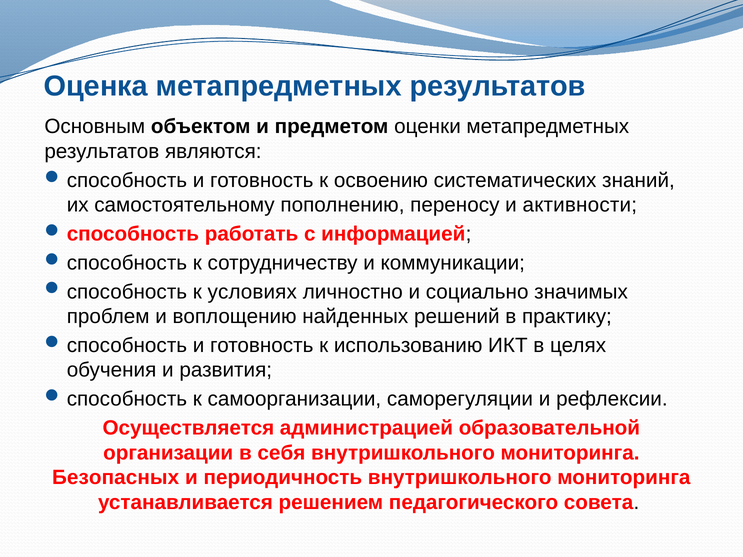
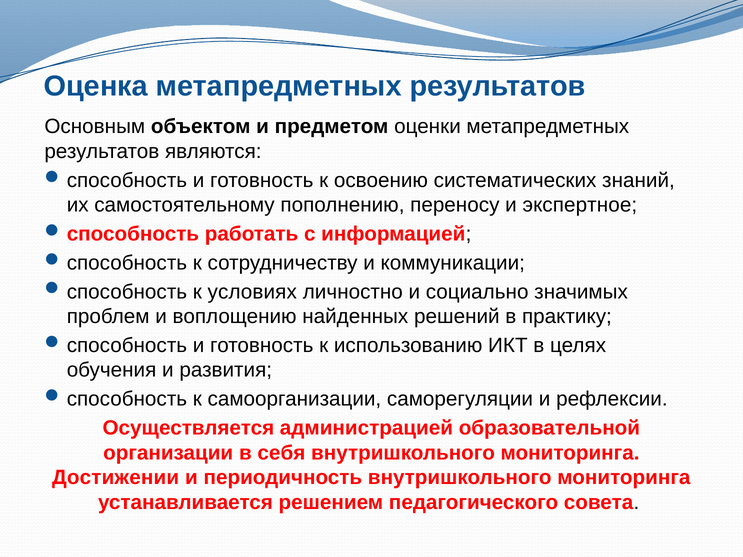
активности: активности -> экспертное
Безопасных: Безопасных -> Достижении
